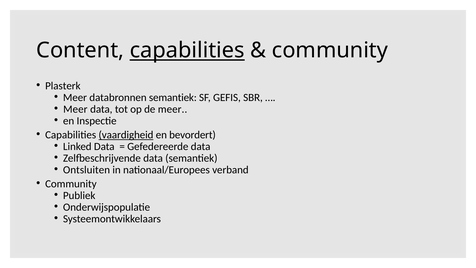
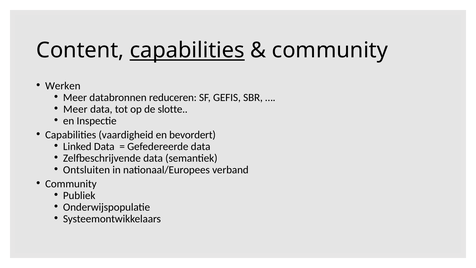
Plasterk: Plasterk -> Werken
databronnen semantiek: semantiek -> reduceren
de meer: meer -> slotte
vaardigheid underline: present -> none
